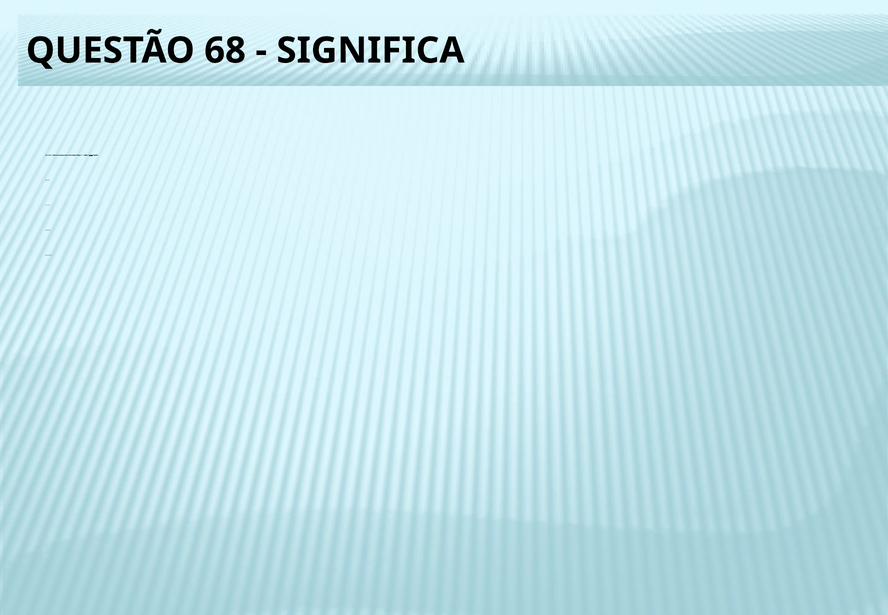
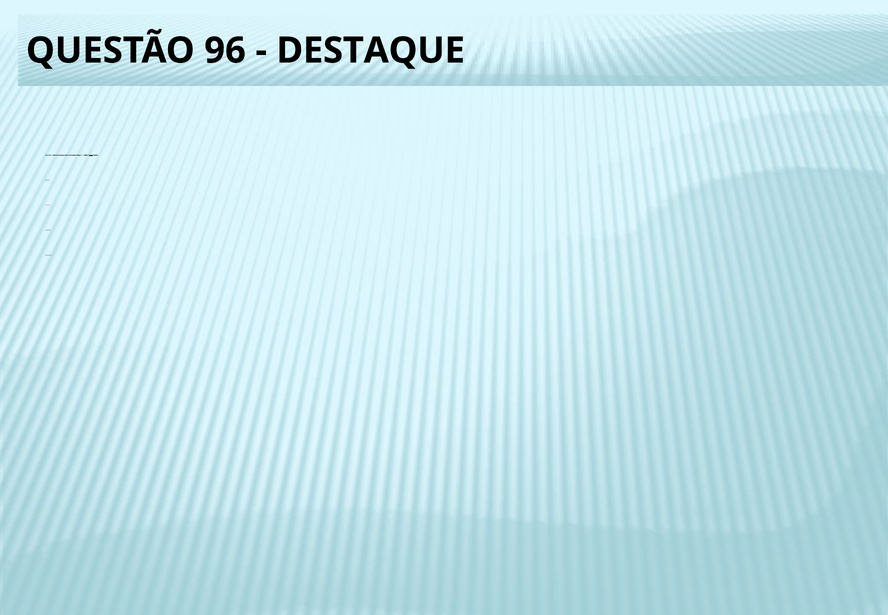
68: 68 -> 96
SIGNIFICA at (371, 51): SIGNIFICA -> DESTAQUE
